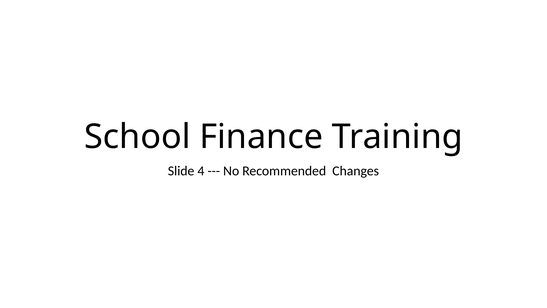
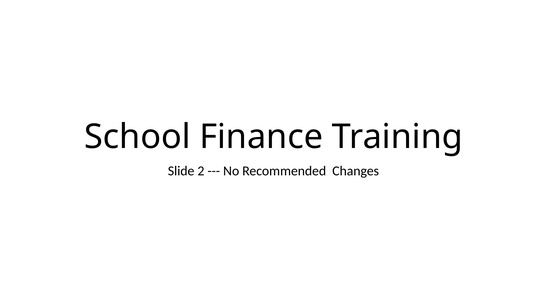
4: 4 -> 2
